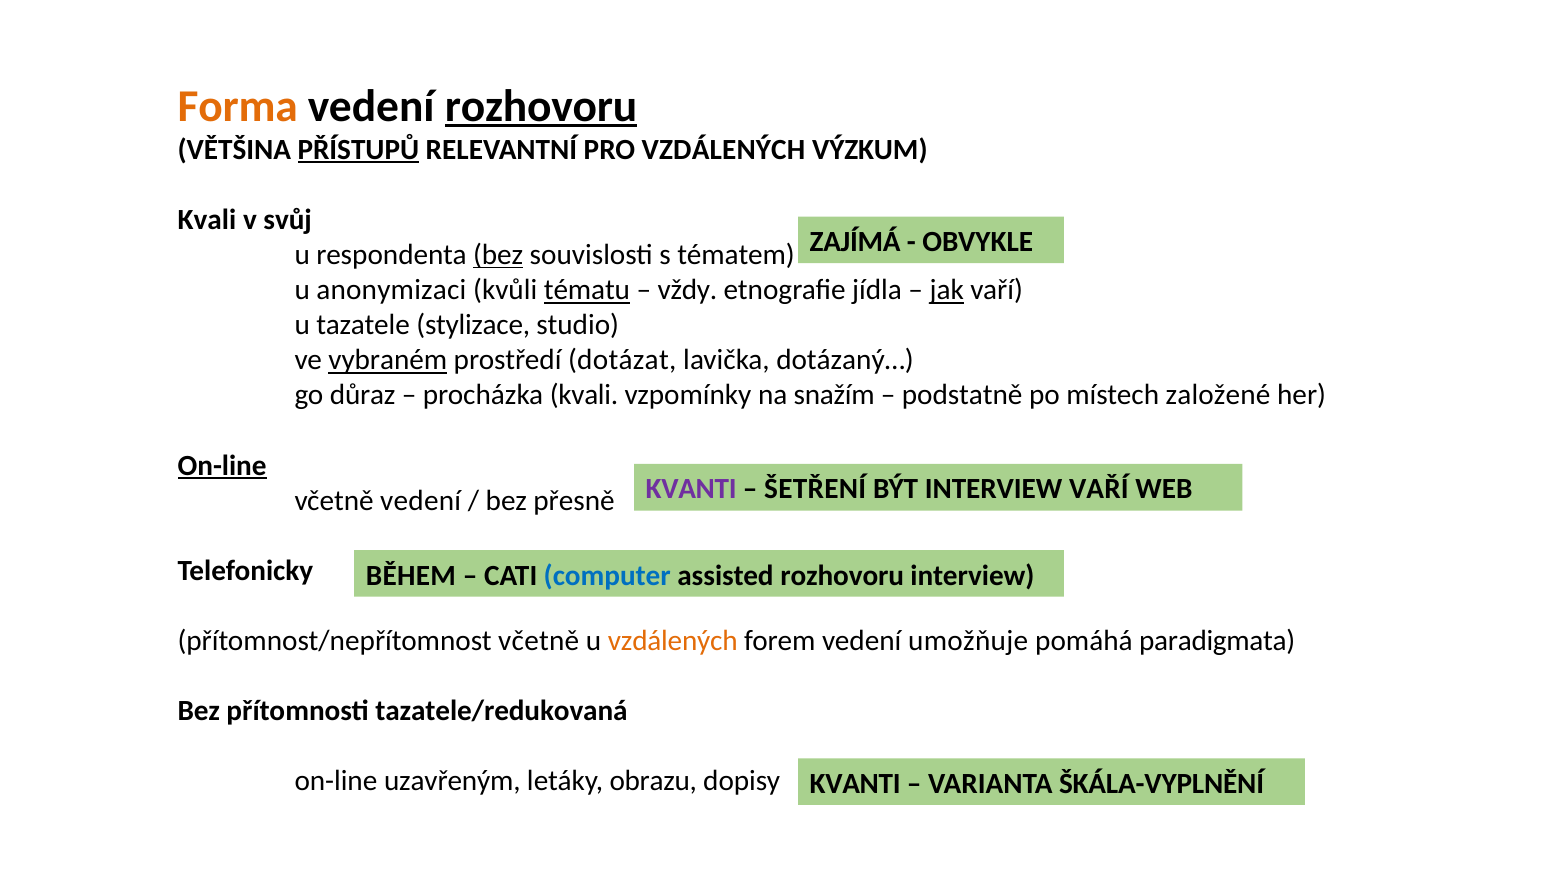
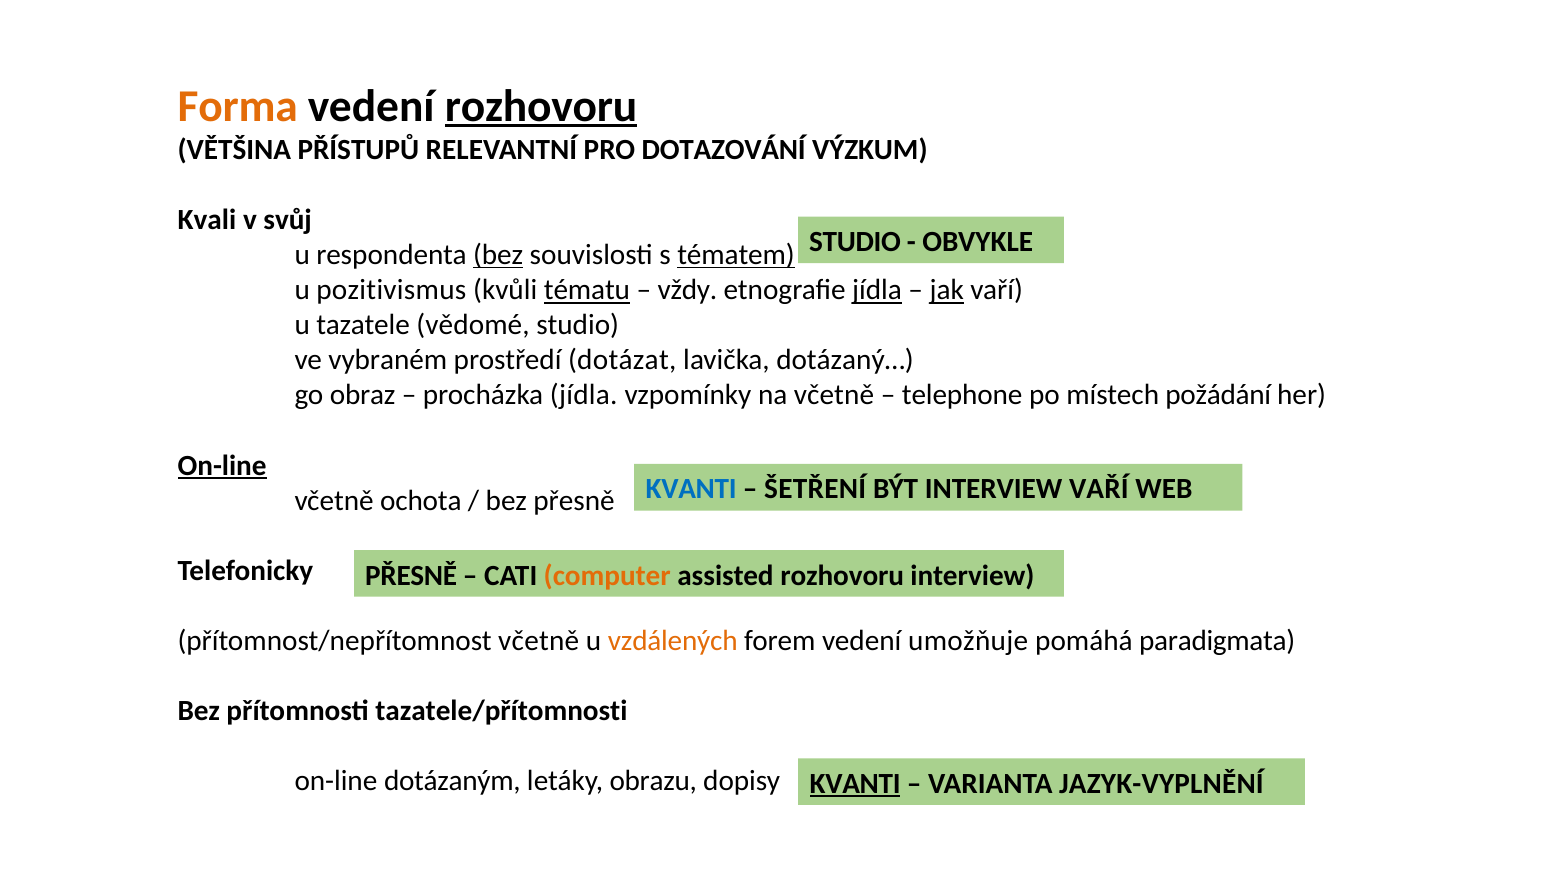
PŘÍSTUPŮ underline: present -> none
PRO VZDÁLENÝCH: VZDÁLENÝCH -> DOTAZOVÁNÍ
ZAJÍMÁ at (855, 242): ZAJÍMÁ -> STUDIO
tématem underline: none -> present
anonymizaci: anonymizaci -> pozitivismus
jídla at (877, 290) underline: none -> present
stylizace: stylizace -> vědomé
vybraném underline: present -> none
důraz: důraz -> obraz
procházka kvali: kvali -> jídla
na snažím: snažím -> včetně
podstatně: podstatně -> telephone
založené: založené -> požádání
KVANTI at (691, 489) colour: purple -> blue
včetně vedení: vedení -> ochota
BĚHEM at (411, 575): BĚHEM -> PŘESNĚ
computer colour: blue -> orange
tazatele/redukovaná: tazatele/redukovaná -> tazatele/přítomnosti
uzavřeným: uzavřeným -> dotázaným
KVANTI at (855, 784) underline: none -> present
ŠKÁLA-VYPLNĚNÍ: ŠKÁLA-VYPLNĚNÍ -> JAZYK-VYPLNĚNÍ
